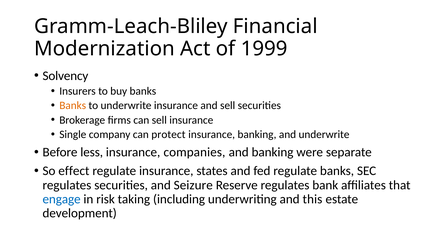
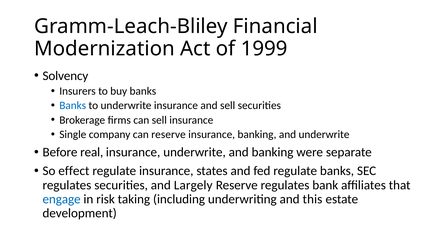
Banks at (73, 106) colour: orange -> blue
can protect: protect -> reserve
less: less -> real
insurance companies: companies -> underwrite
Seizure: Seizure -> Largely
